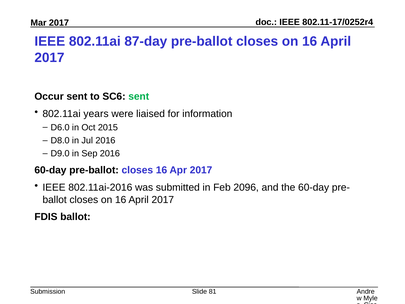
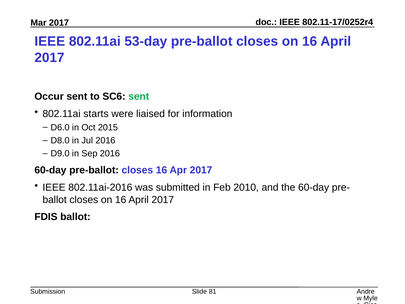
87-day: 87-day -> 53-day
years: years -> starts
2096: 2096 -> 2010
